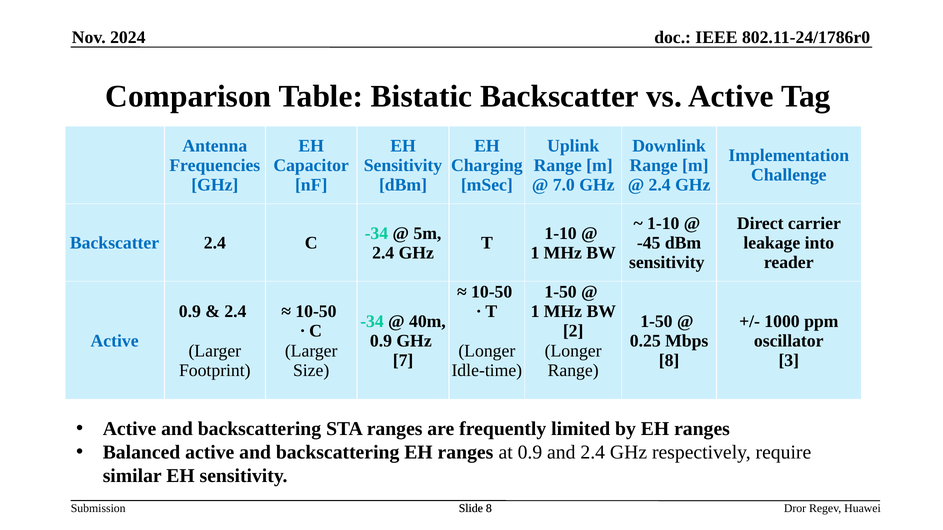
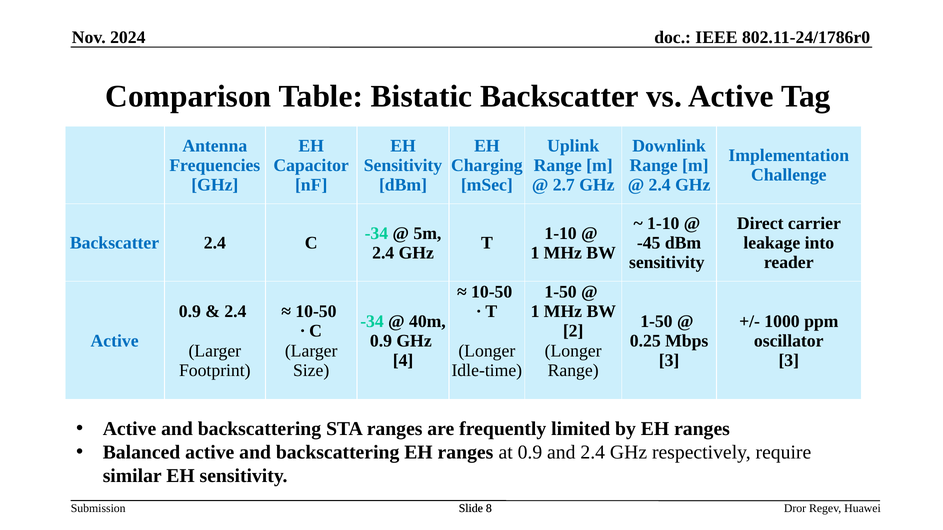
7.0: 7.0 -> 2.7
7: 7 -> 4
8 at (669, 361): 8 -> 3
